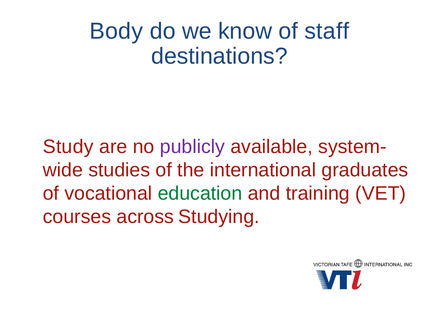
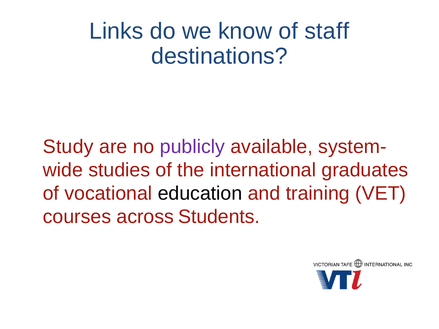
Body: Body -> Links
education colour: green -> black
Studying: Studying -> Students
